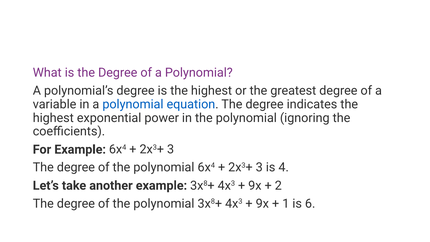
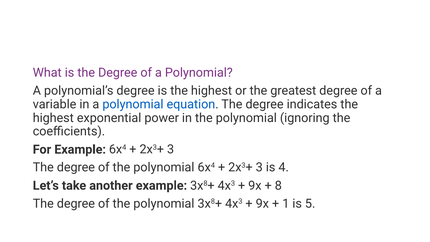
2: 2 -> 8
6: 6 -> 5
